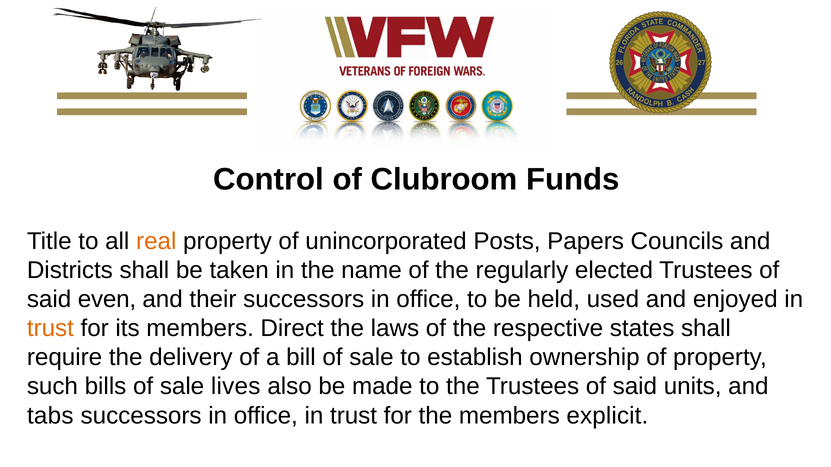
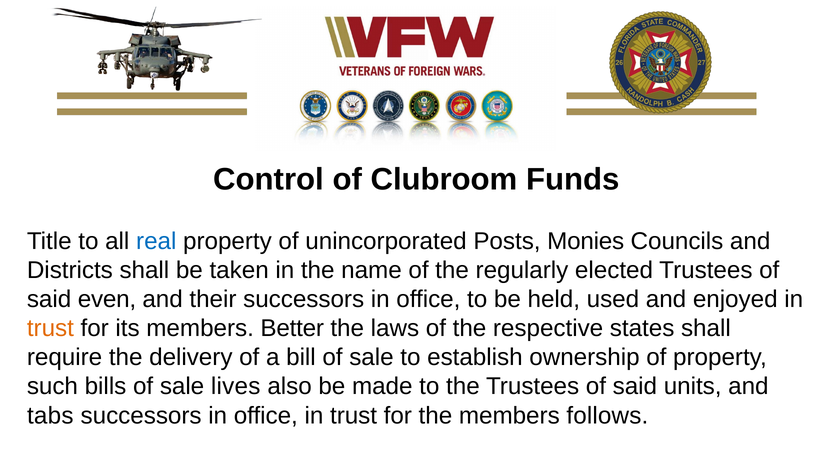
real colour: orange -> blue
Papers: Papers -> Monies
Direct: Direct -> Better
explicit: explicit -> follows
